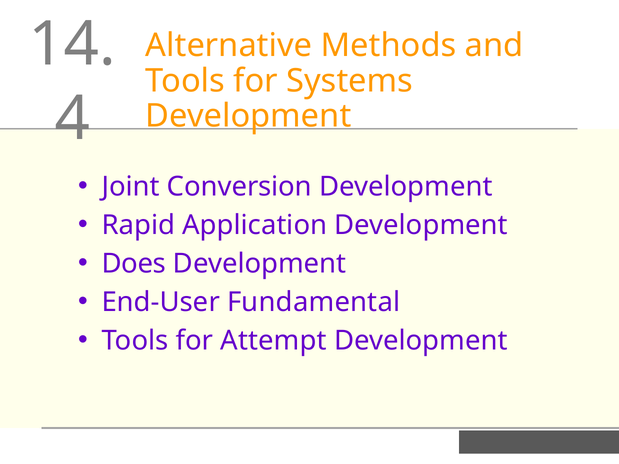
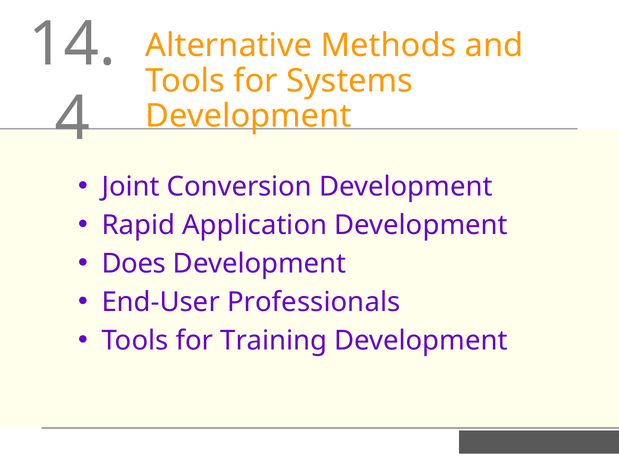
Fundamental: Fundamental -> Professionals
Attempt: Attempt -> Training
